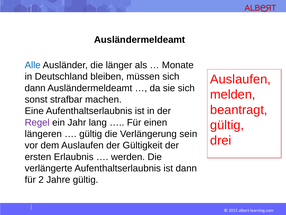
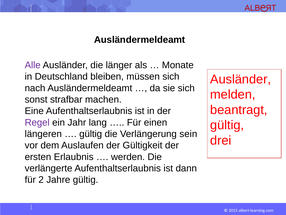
Alle colour: blue -> purple
Auslaufen at (241, 79): Auslaufen -> Ausländer
dann at (35, 88): dann -> nach
